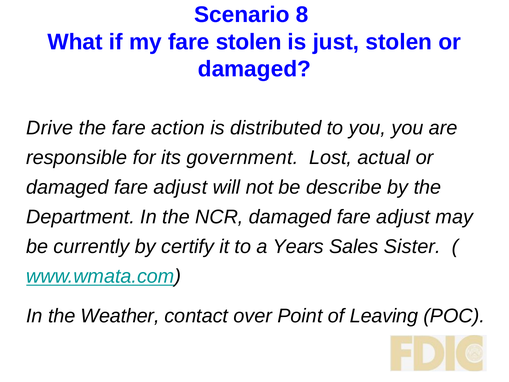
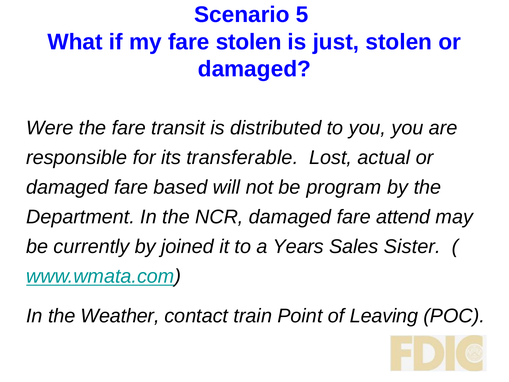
8: 8 -> 5
Drive: Drive -> Were
action: action -> transit
government: government -> transferable
adjust at (180, 187): adjust -> based
describe: describe -> program
NCR damaged fare adjust: adjust -> attend
certify: certify -> joined
over: over -> train
